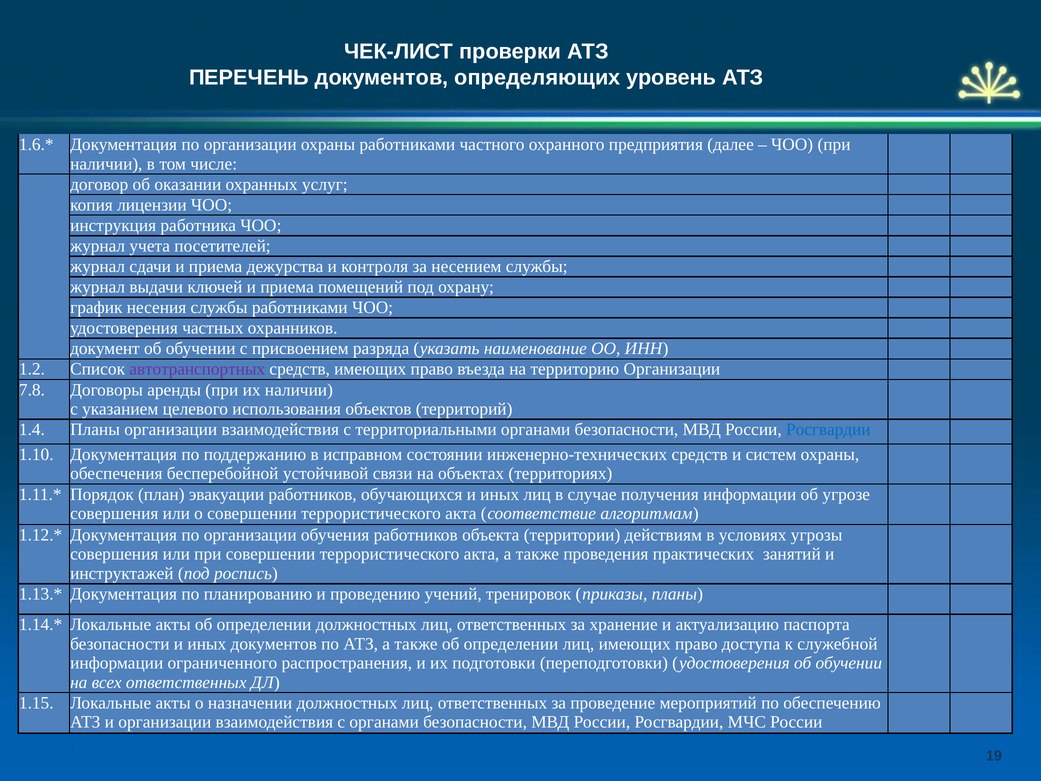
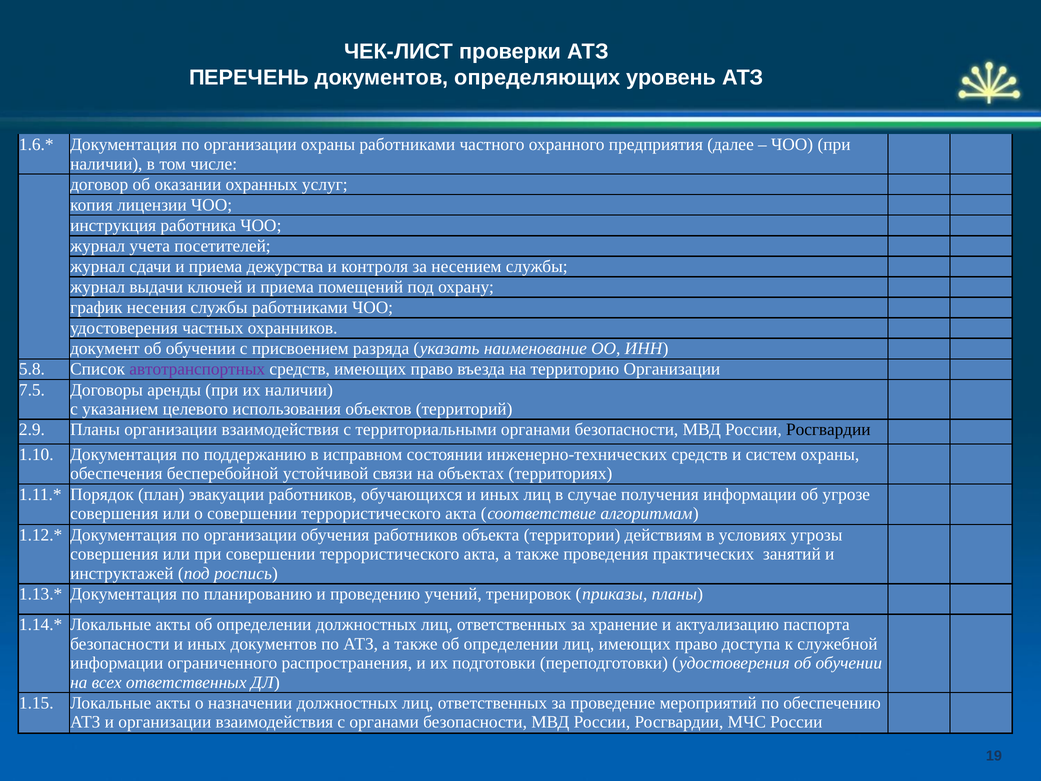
1.2: 1.2 -> 5.8
7.8: 7.8 -> 7.5
1.4: 1.4 -> 2.9
Росгвардии at (828, 429) colour: blue -> black
